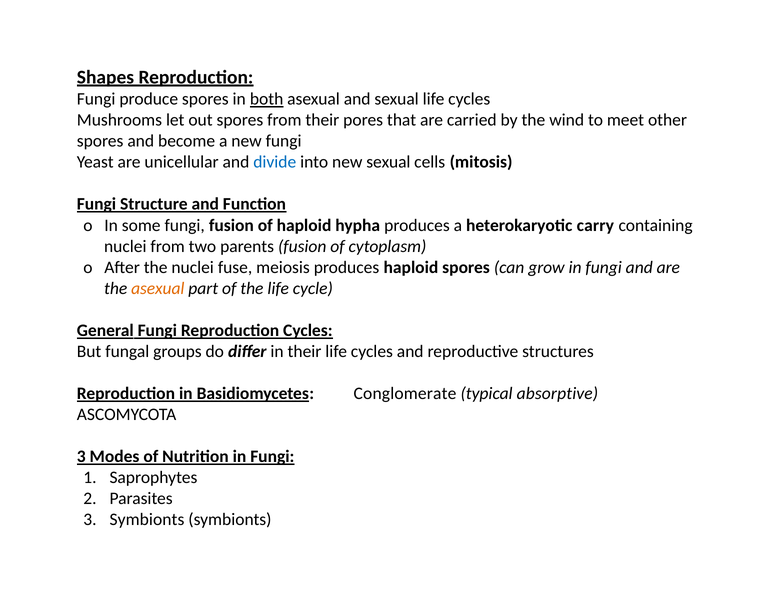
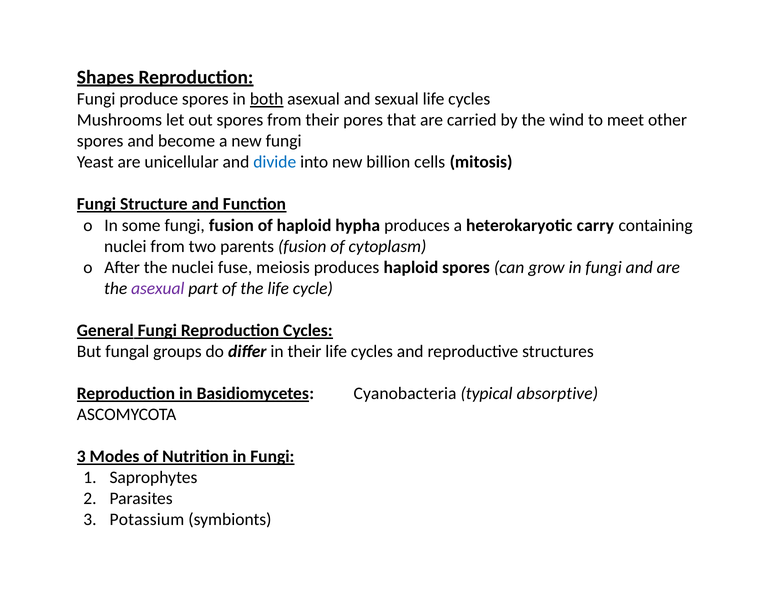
new sexual: sexual -> billion
asexual at (158, 289) colour: orange -> purple
Conglomerate: Conglomerate -> Cyanobacteria
3 Symbionts: Symbionts -> Potassium
